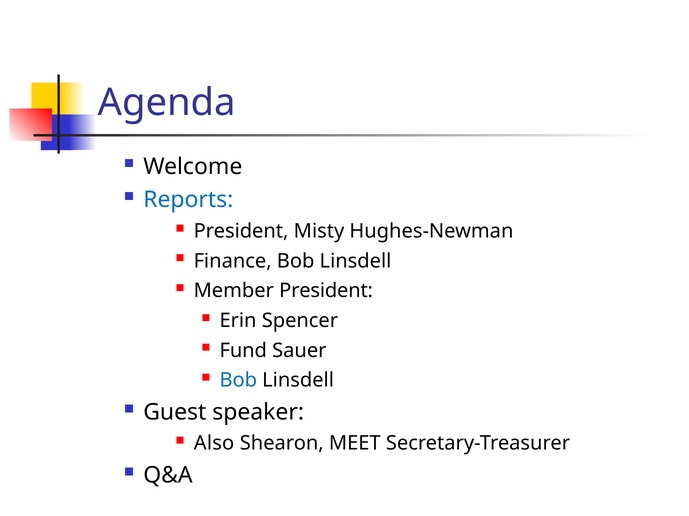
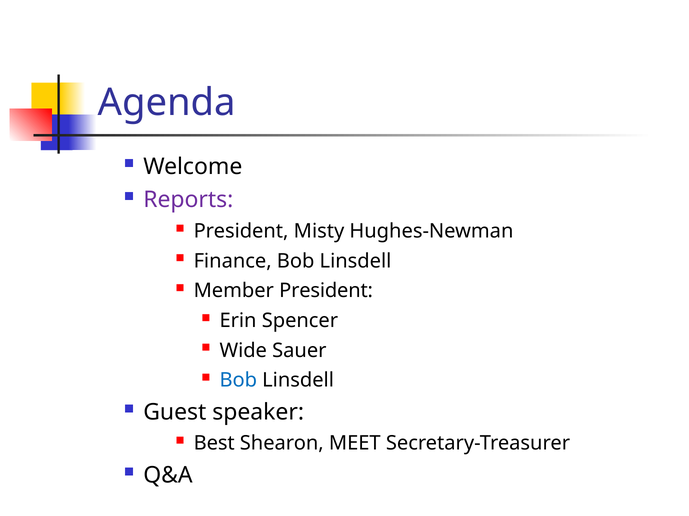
Reports colour: blue -> purple
Fund: Fund -> Wide
Also: Also -> Best
